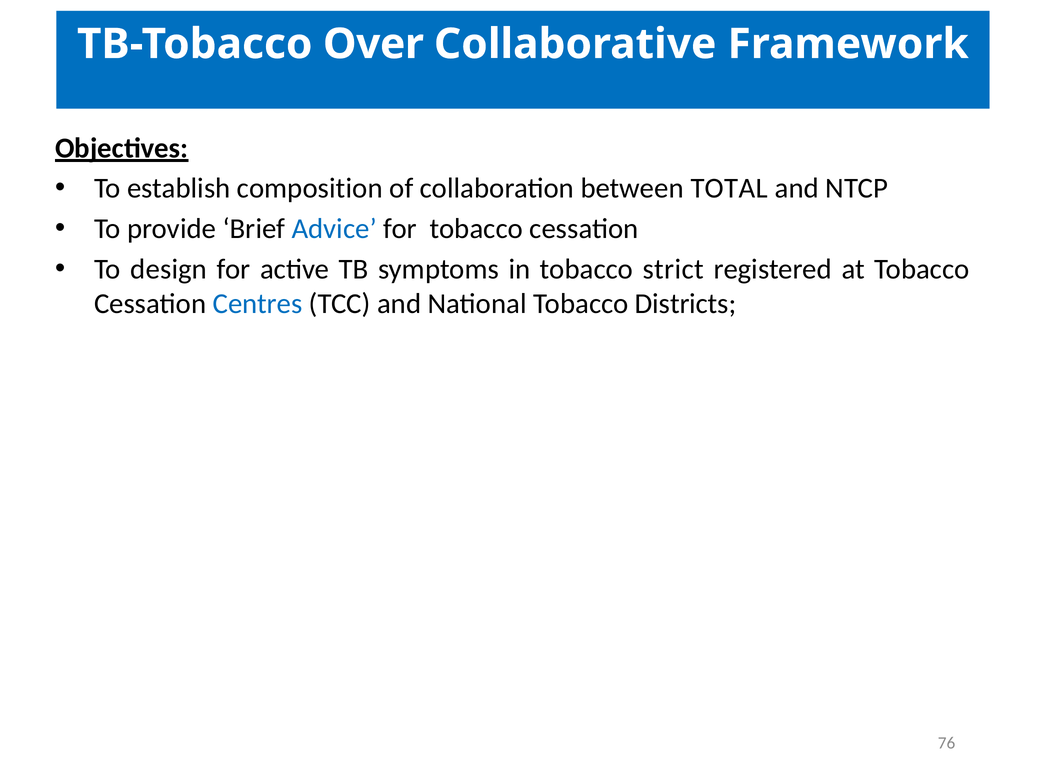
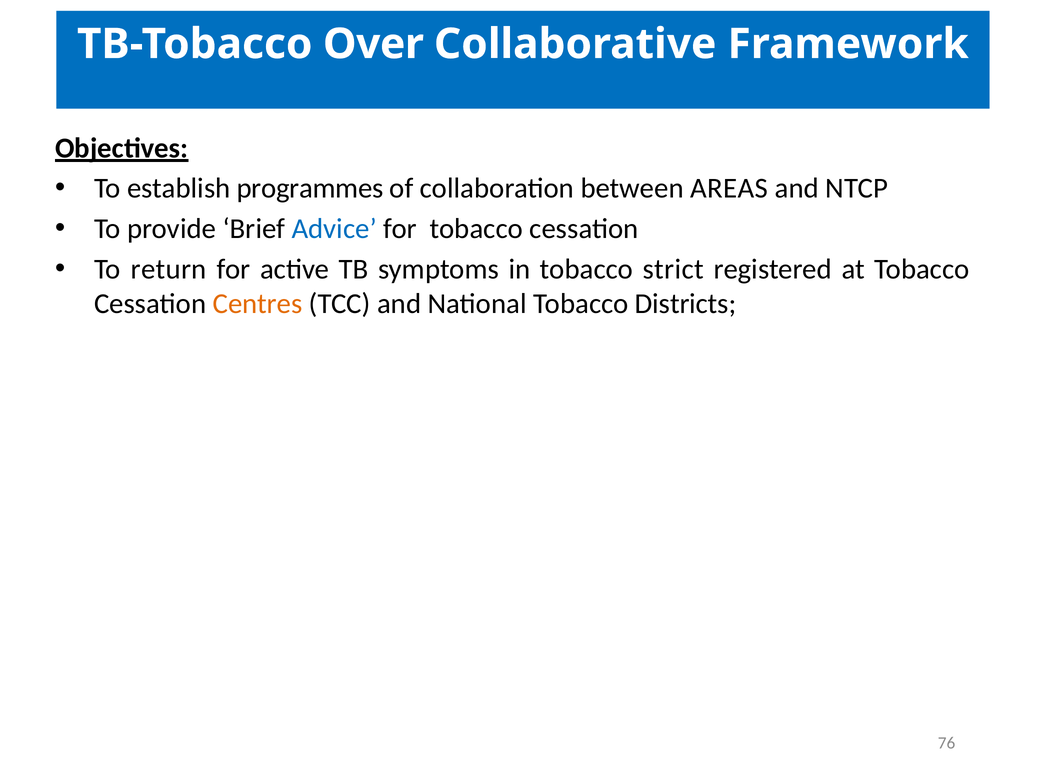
composition: composition -> programmes
TOTAL: TOTAL -> AREAS
design: design -> return
Centres colour: blue -> orange
